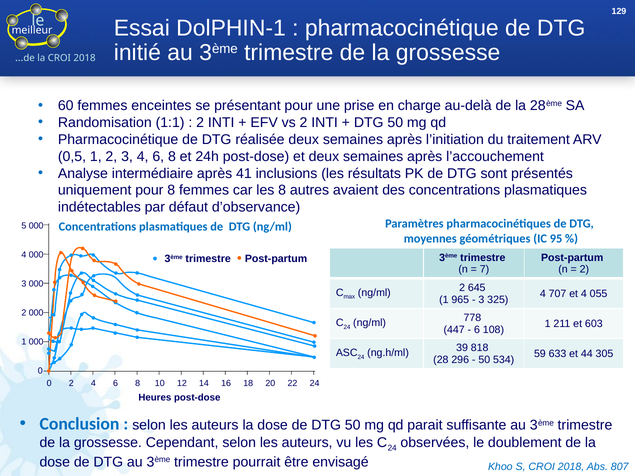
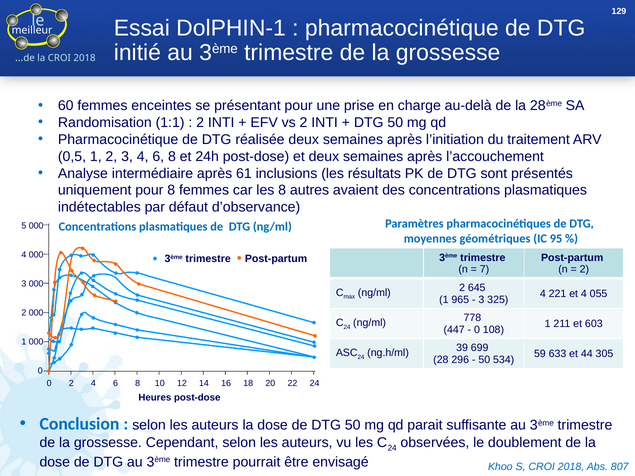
41: 41 -> 61
707: 707 -> 221
6 at (477, 330): 6 -> 0
818: 818 -> 699
